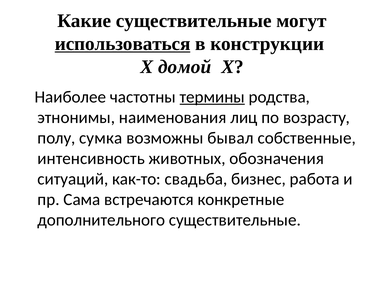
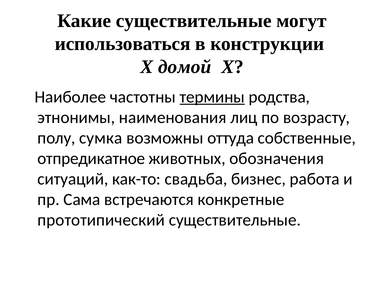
использоваться underline: present -> none
бывал: бывал -> оттуда
интенсивность: интенсивность -> отпредикатное
дополнительного: дополнительного -> прототипический
